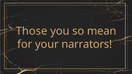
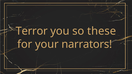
Those: Those -> Terror
mean: mean -> these
